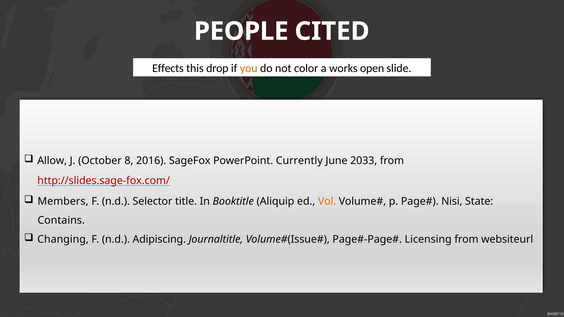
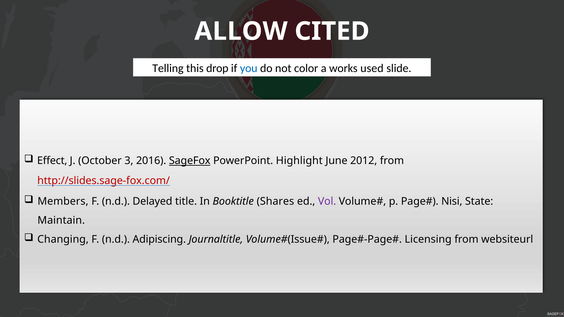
PEOPLE: PEOPLE -> ALLOW
Effects: Effects -> Telling
you colour: orange -> blue
open: open -> used
Allow: Allow -> Effect
8: 8 -> 3
SageFox underline: none -> present
Currently: Currently -> Highlight
2033: 2033 -> 2012
Selector: Selector -> Delayed
Aliquip: Aliquip -> Shares
Vol colour: orange -> purple
Contains: Contains -> Maintain
